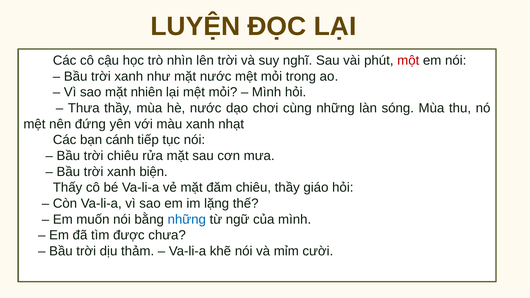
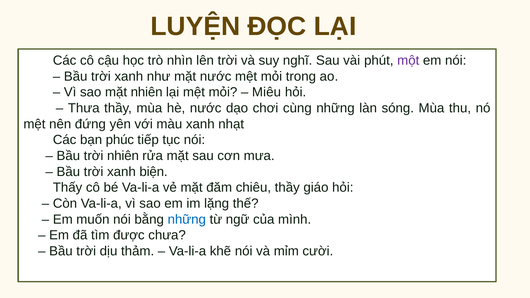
một colour: red -> purple
Mình at (267, 92): Mình -> Miêu
cánh: cánh -> phúc
trời chiêu: chiêu -> nhiên
